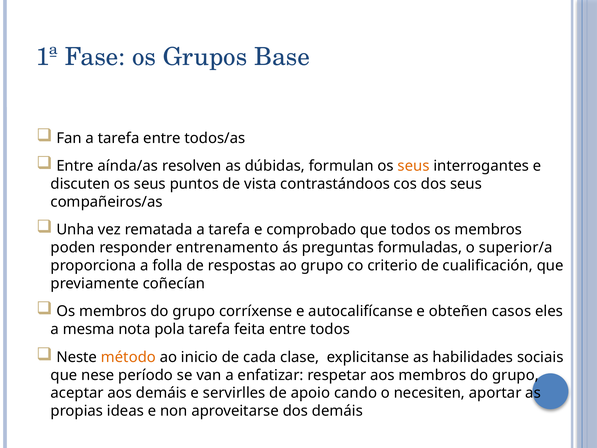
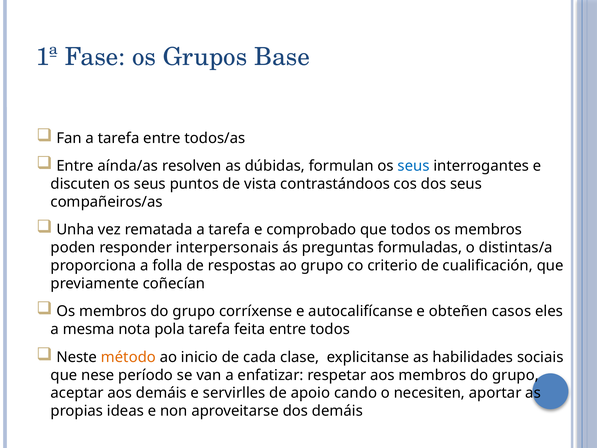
seus at (414, 166) colour: orange -> blue
entrenamento: entrenamento -> interpersonais
superior/a: superior/a -> distintas/a
